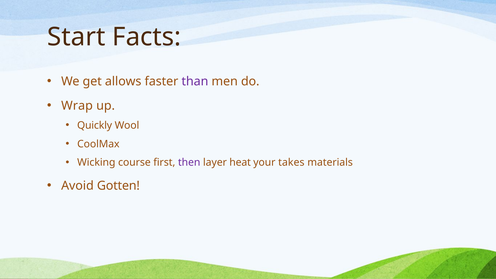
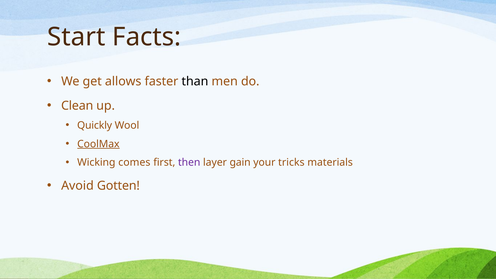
than colour: purple -> black
Wrap: Wrap -> Clean
CoolMax underline: none -> present
course: course -> comes
heat: heat -> gain
takes: takes -> tricks
